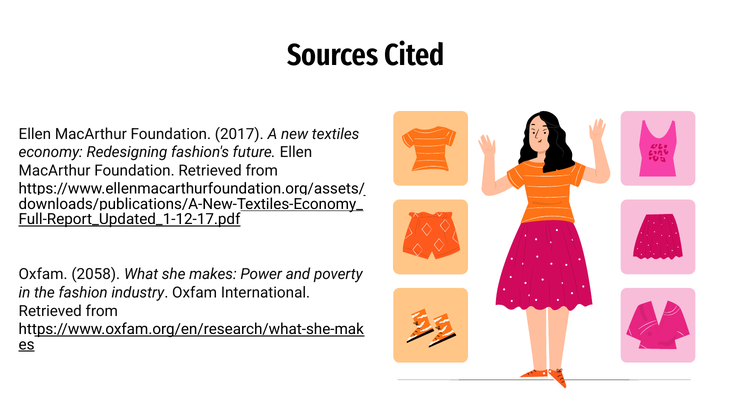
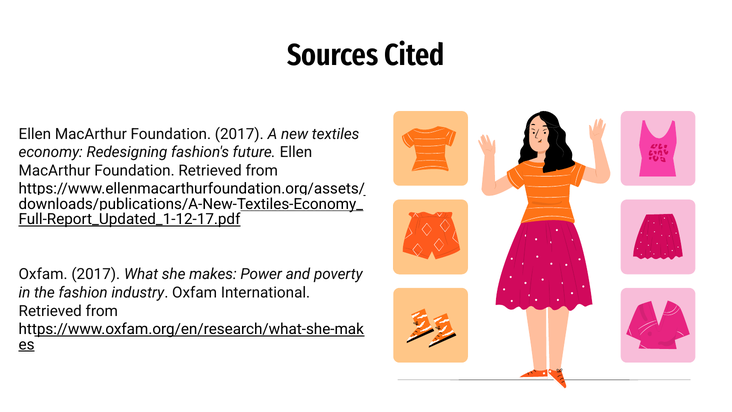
Oxfam 2058: 2058 -> 2017
